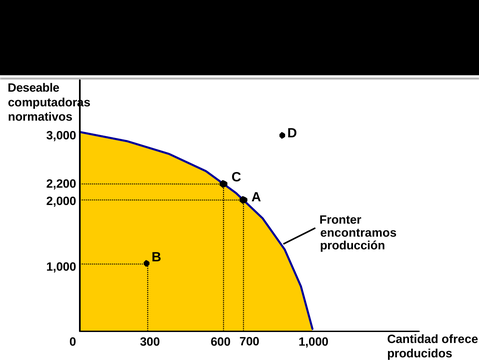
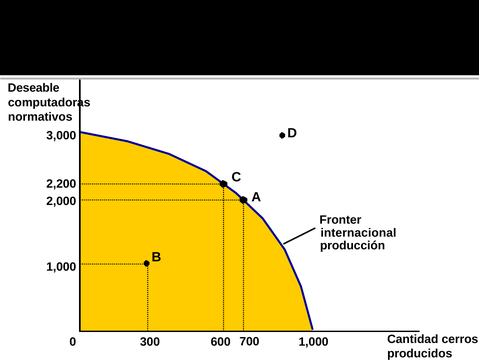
encontramos: encontramos -> internacional
ofrece: ofrece -> cerros
